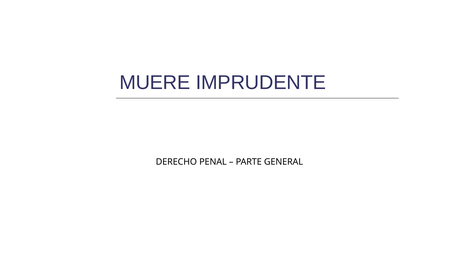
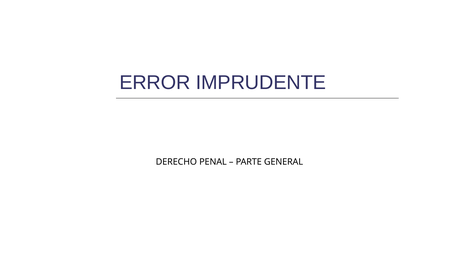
MUERE: MUERE -> ERROR
